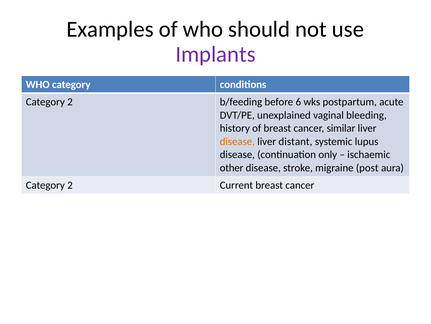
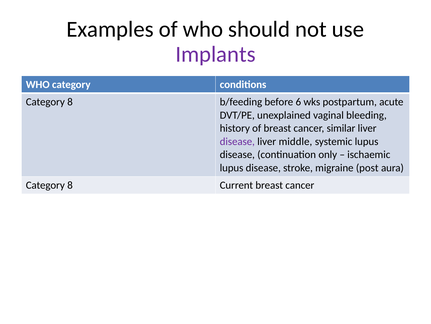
2 at (70, 102): 2 -> 8
disease at (237, 141) colour: orange -> purple
distant: distant -> middle
other at (232, 168): other -> lupus
2 at (70, 185): 2 -> 8
